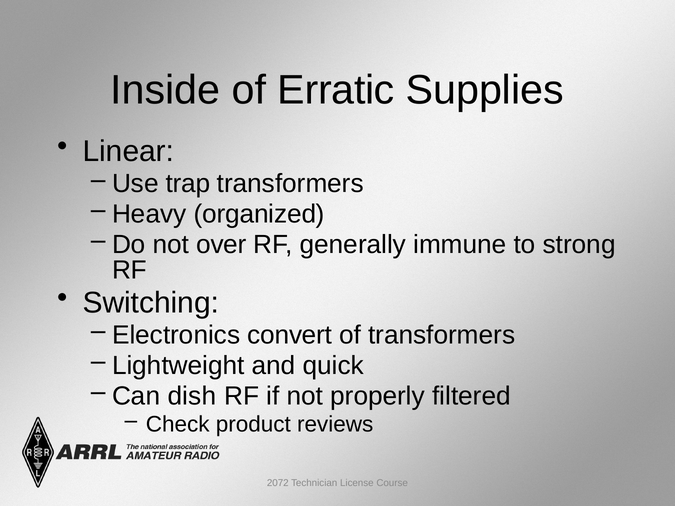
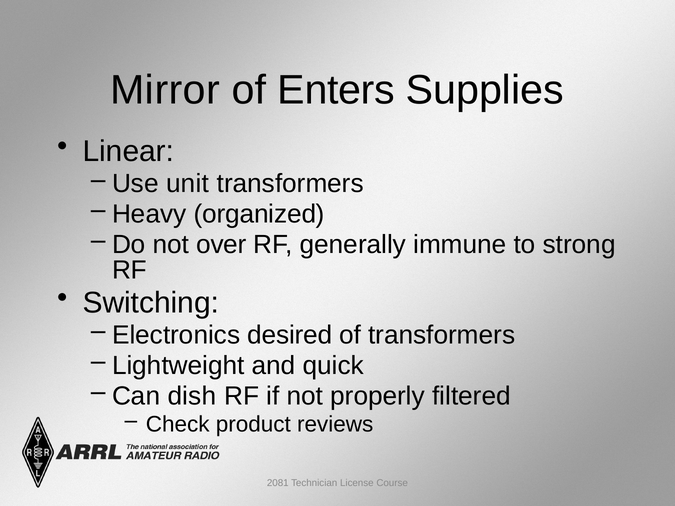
Inside: Inside -> Mirror
Erratic: Erratic -> Enters
trap: trap -> unit
convert: convert -> desired
2072: 2072 -> 2081
